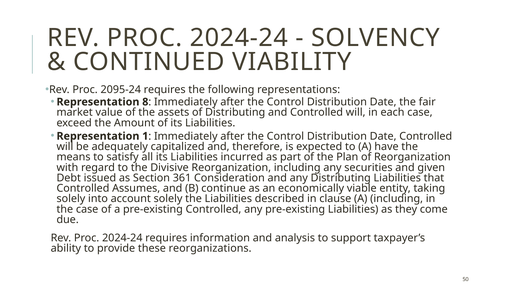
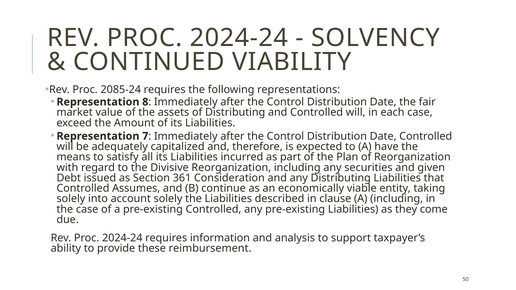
2095-24: 2095-24 -> 2085-24
1: 1 -> 7
reorganizations: reorganizations -> reimbursement
